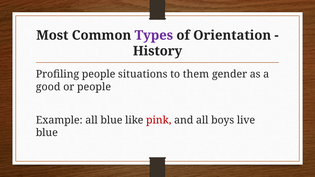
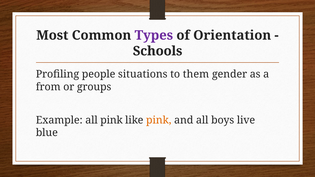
History: History -> Schools
good: good -> from
or people: people -> groups
all blue: blue -> pink
pink at (159, 120) colour: red -> orange
